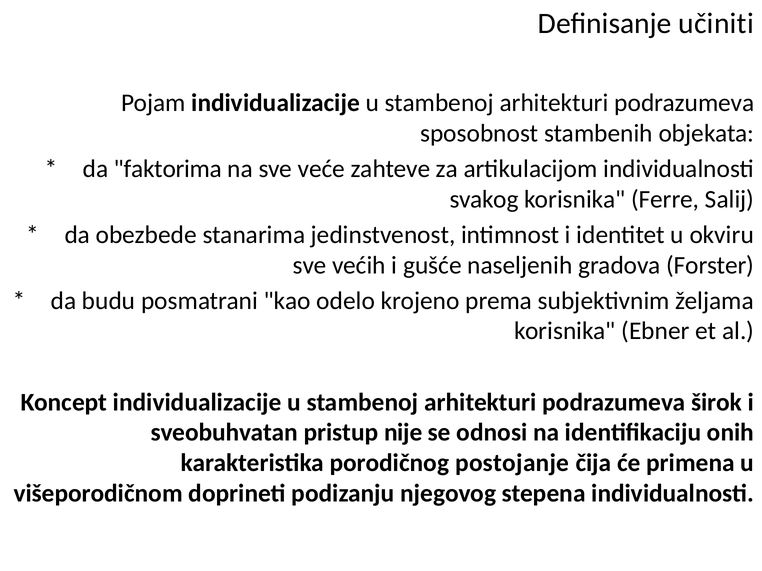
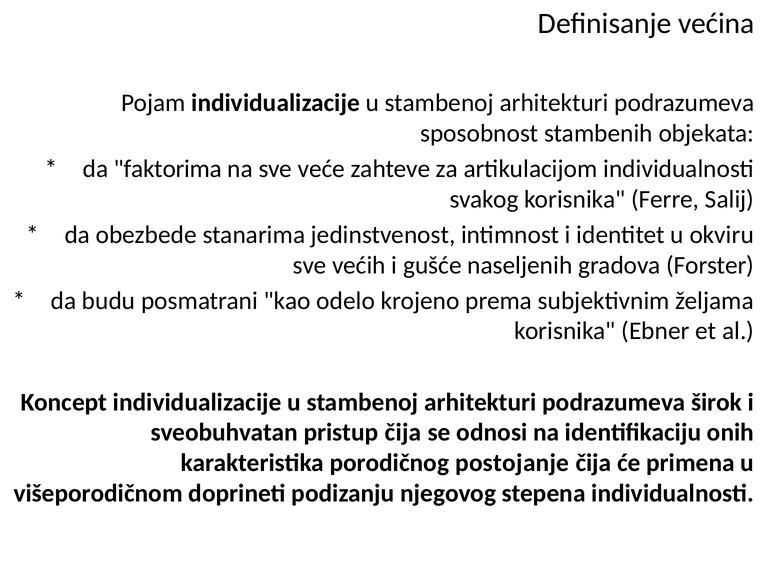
učiniti: učiniti -> većina
pristup nije: nije -> čija
